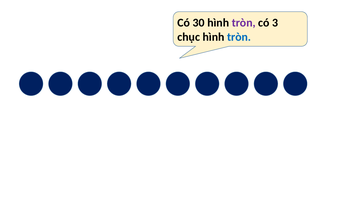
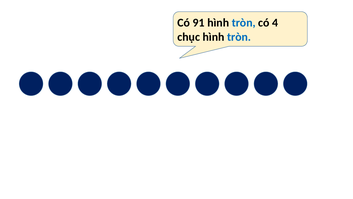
30: 30 -> 91
tròn at (244, 23) colour: purple -> blue
3: 3 -> 4
